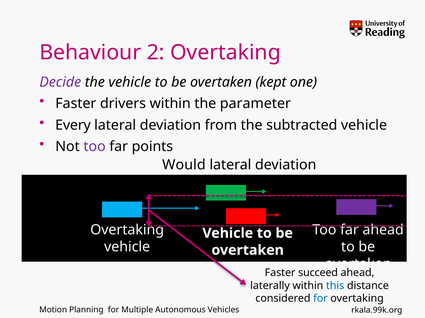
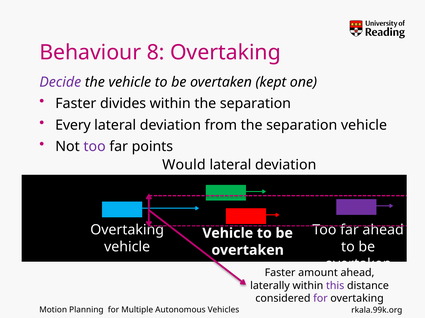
2: 2 -> 8
drivers: drivers -> divides
within the parameter: parameter -> separation
from the subtracted: subtracted -> separation
succeed: succeed -> amount
this colour: blue -> purple
for at (320, 299) colour: blue -> purple
